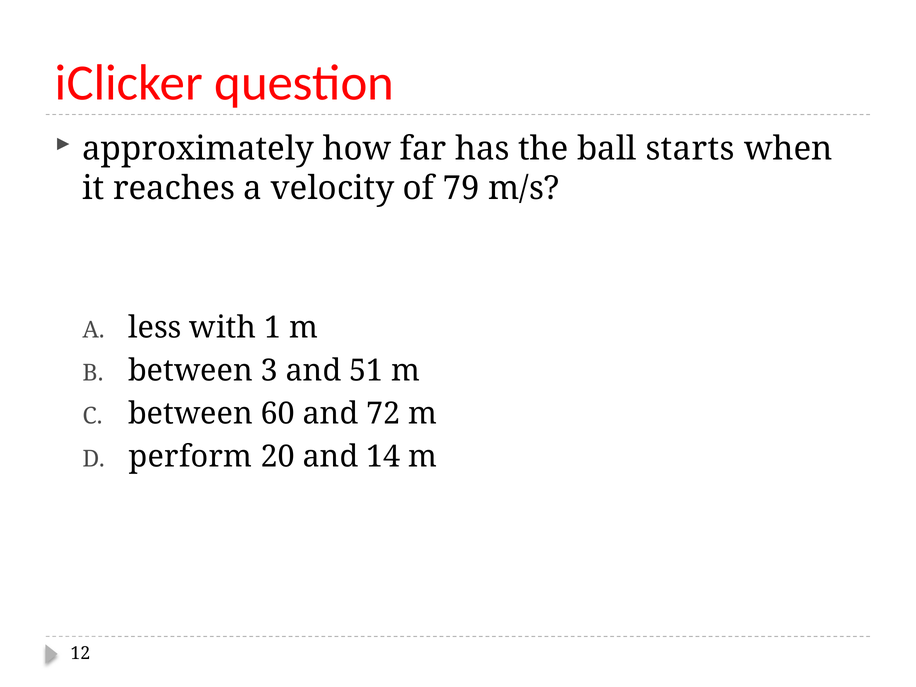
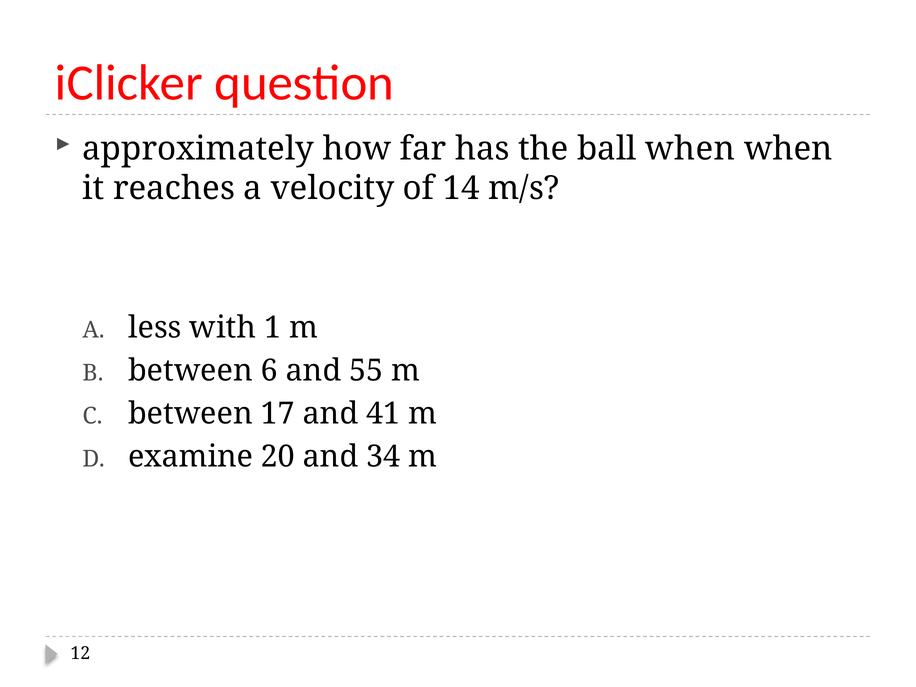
ball starts: starts -> when
79: 79 -> 14
3: 3 -> 6
51: 51 -> 55
60: 60 -> 17
72: 72 -> 41
perform: perform -> examine
14: 14 -> 34
